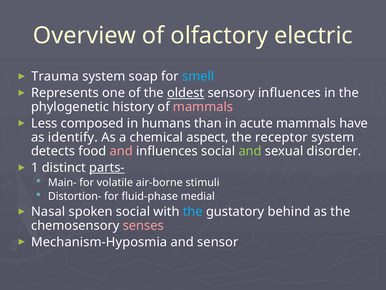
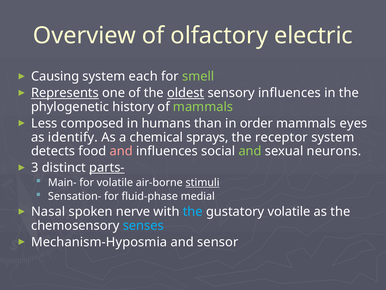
Trauma: Trauma -> Causing
soap: soap -> each
smell colour: light blue -> light green
Represents underline: none -> present
mammals at (203, 107) colour: pink -> light green
acute: acute -> order
have: have -> eyes
aspect: aspect -> sprays
disorder: disorder -> neurons
1: 1 -> 3
stimuli underline: none -> present
Distortion-: Distortion- -> Sensation-
spoken social: social -> nerve
gustatory behind: behind -> volatile
senses colour: pink -> light blue
